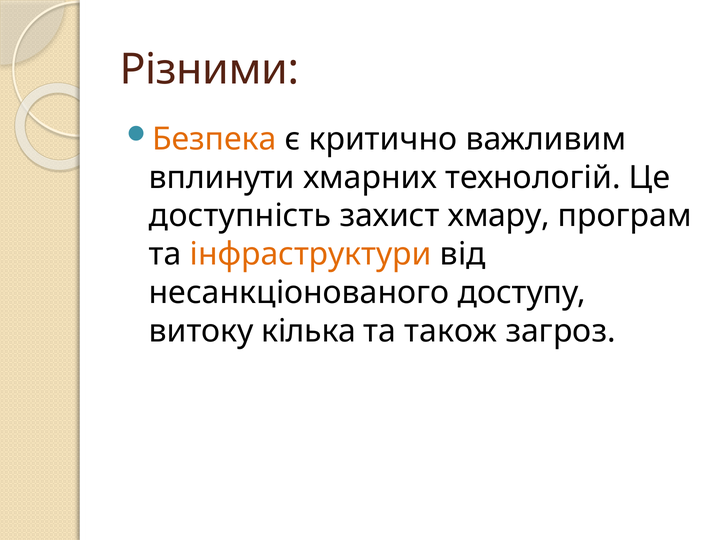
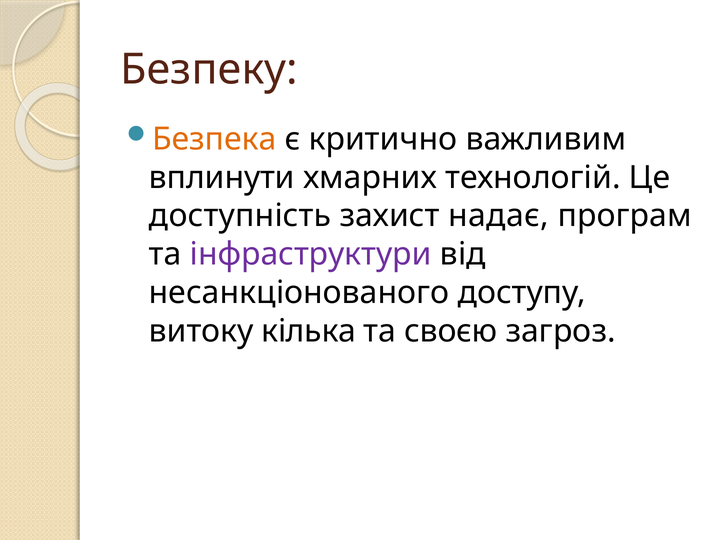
Різними: Різними -> Безпеку
хмару: хмару -> надає
інфраструктури colour: orange -> purple
також: також -> своєю
